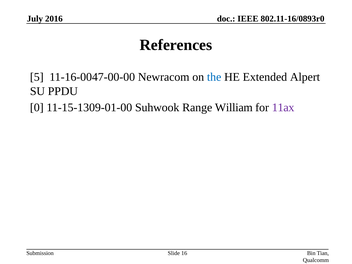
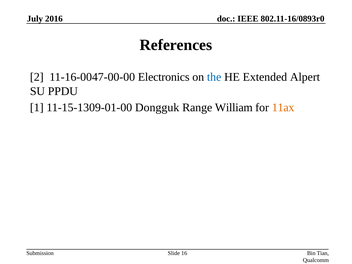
5: 5 -> 2
Newracom: Newracom -> Electronics
0: 0 -> 1
Suhwook: Suhwook -> Dongguk
11ax colour: purple -> orange
